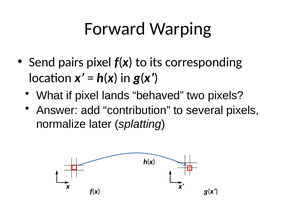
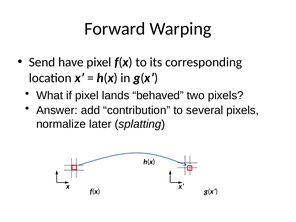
pairs: pairs -> have
